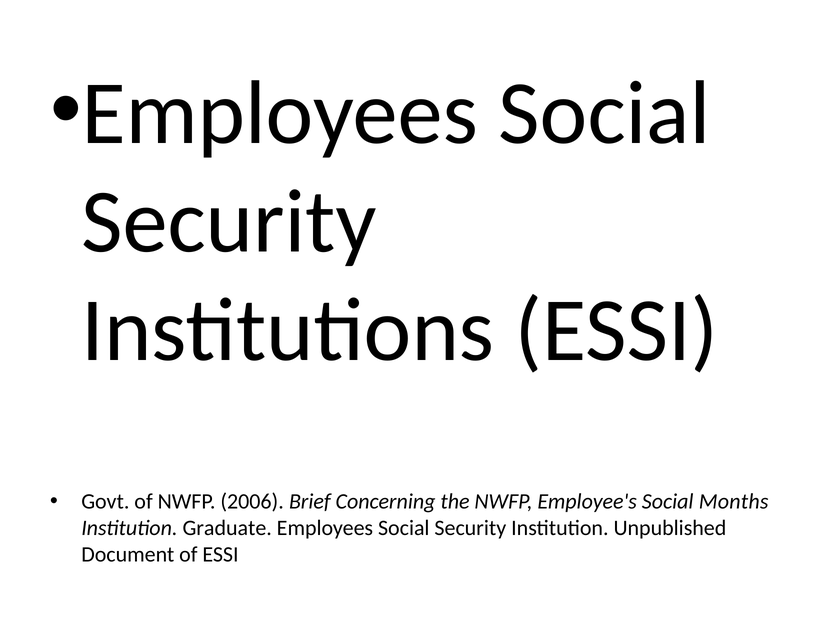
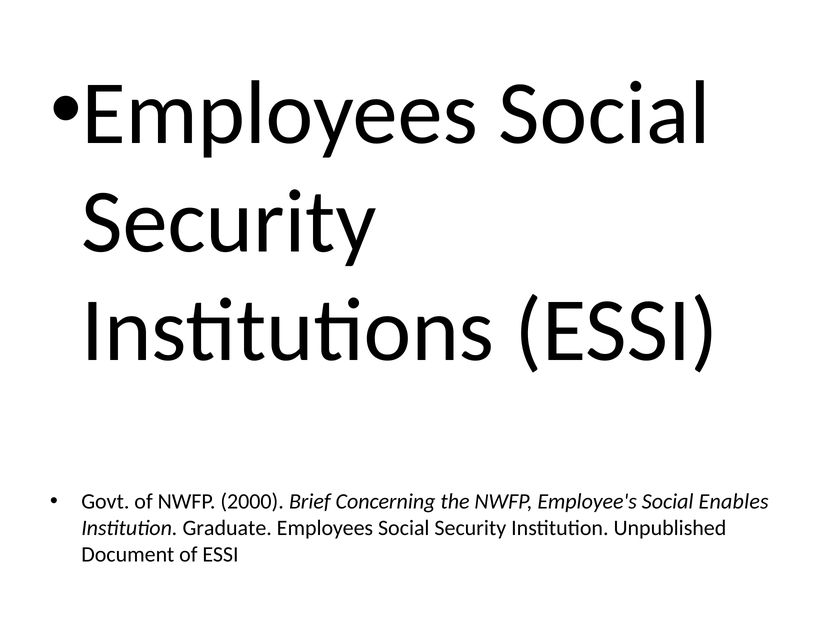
2006: 2006 -> 2000
Months: Months -> Enables
